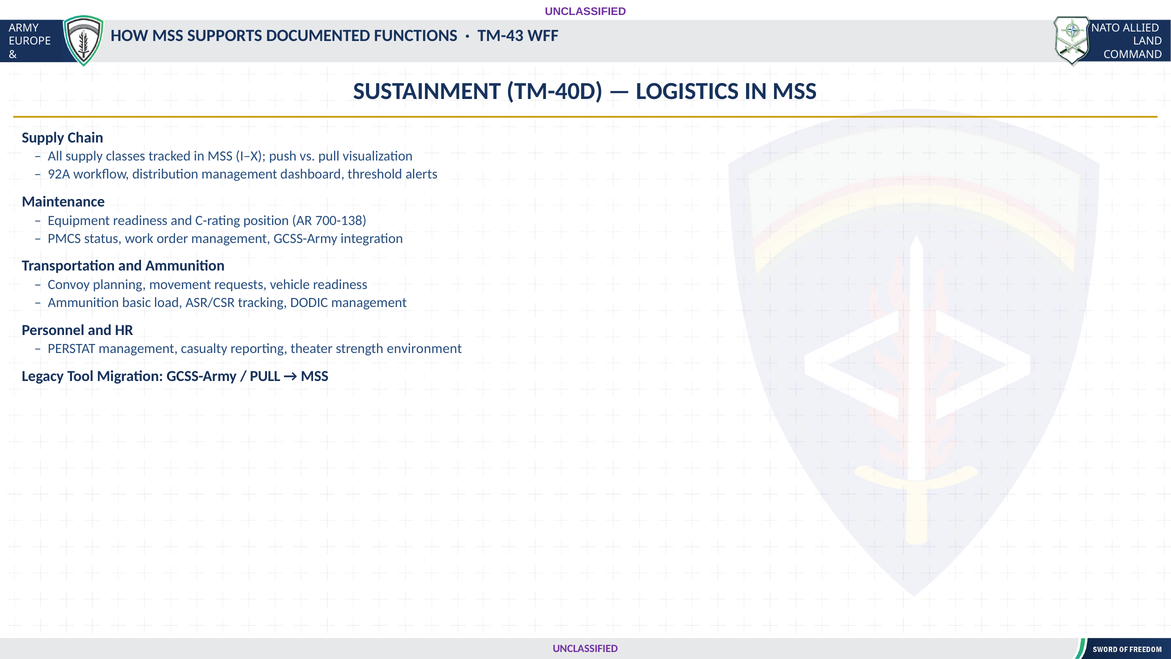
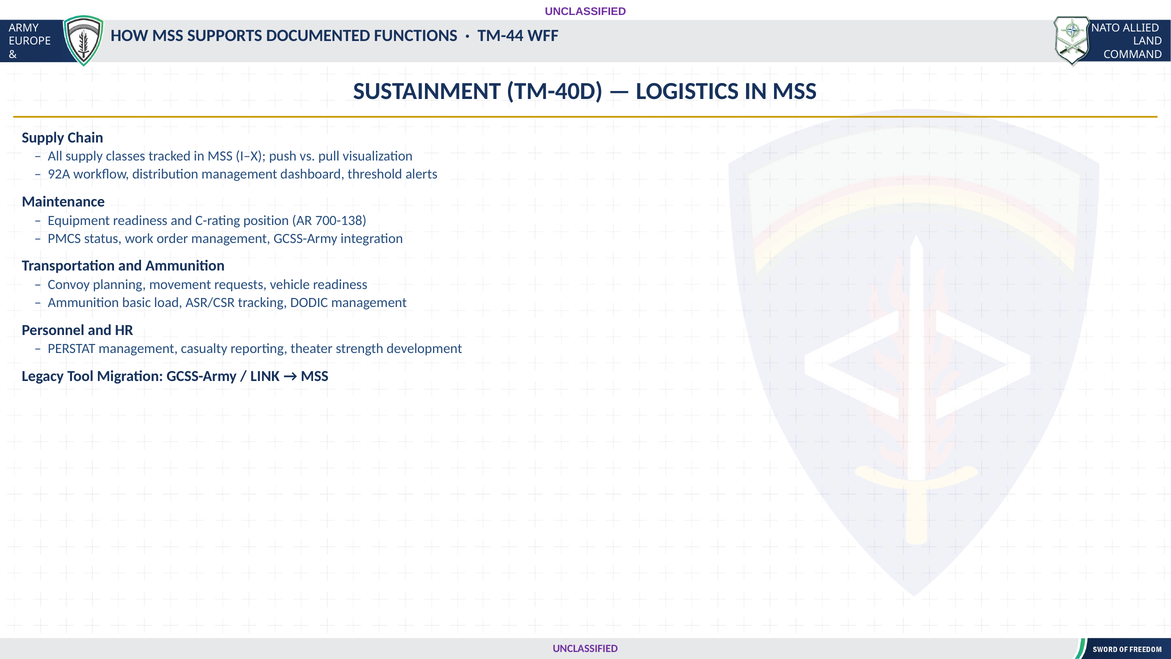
TM-43: TM-43 -> TM-44
environment: environment -> development
PULL at (265, 376): PULL -> LINK
